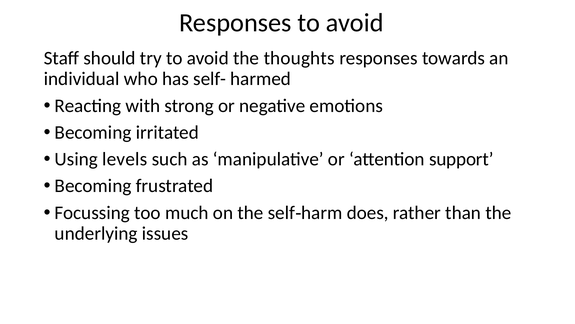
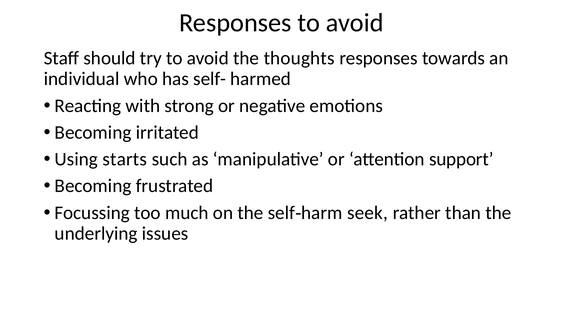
levels: levels -> starts
does: does -> seek
